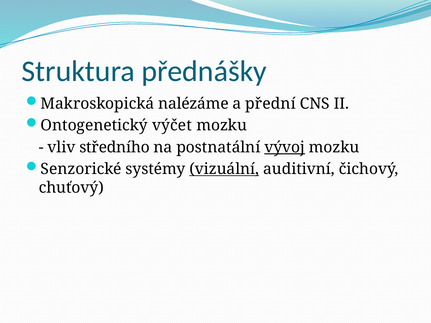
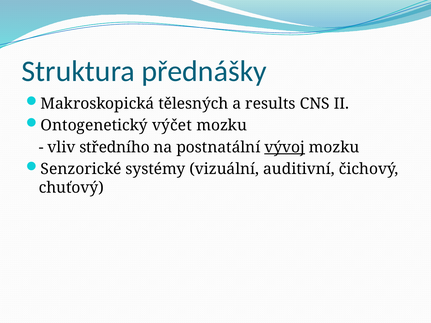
nalézáme: nalézáme -> tělesných
přední: přední -> results
vizuální underline: present -> none
